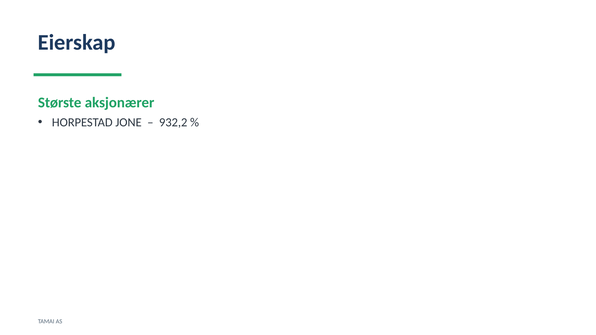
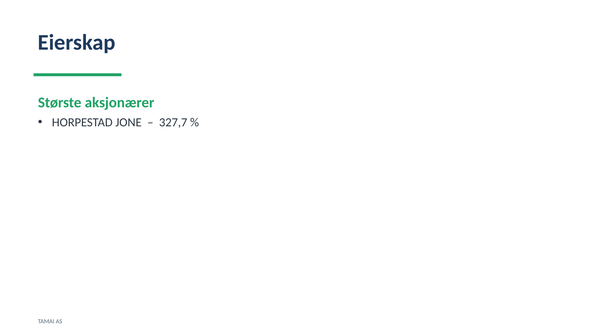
932,2: 932,2 -> 327,7
